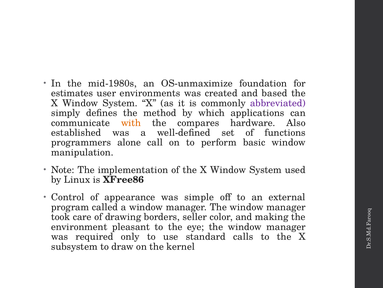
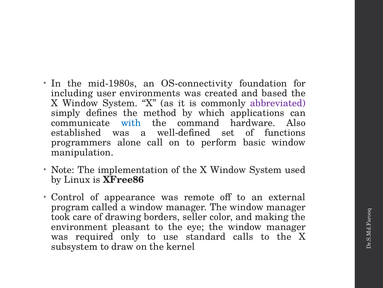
OS-unmaximize: OS-unmaximize -> OS-connectivity
estimates: estimates -> including
with colour: orange -> blue
compares: compares -> command
simple: simple -> remote
